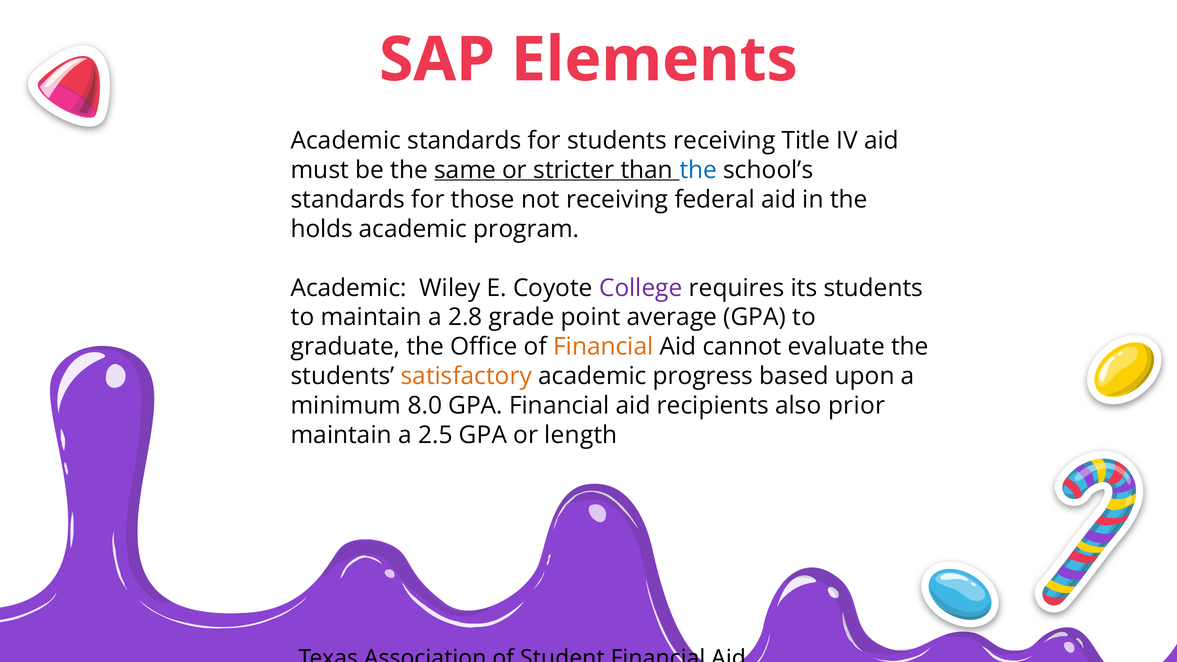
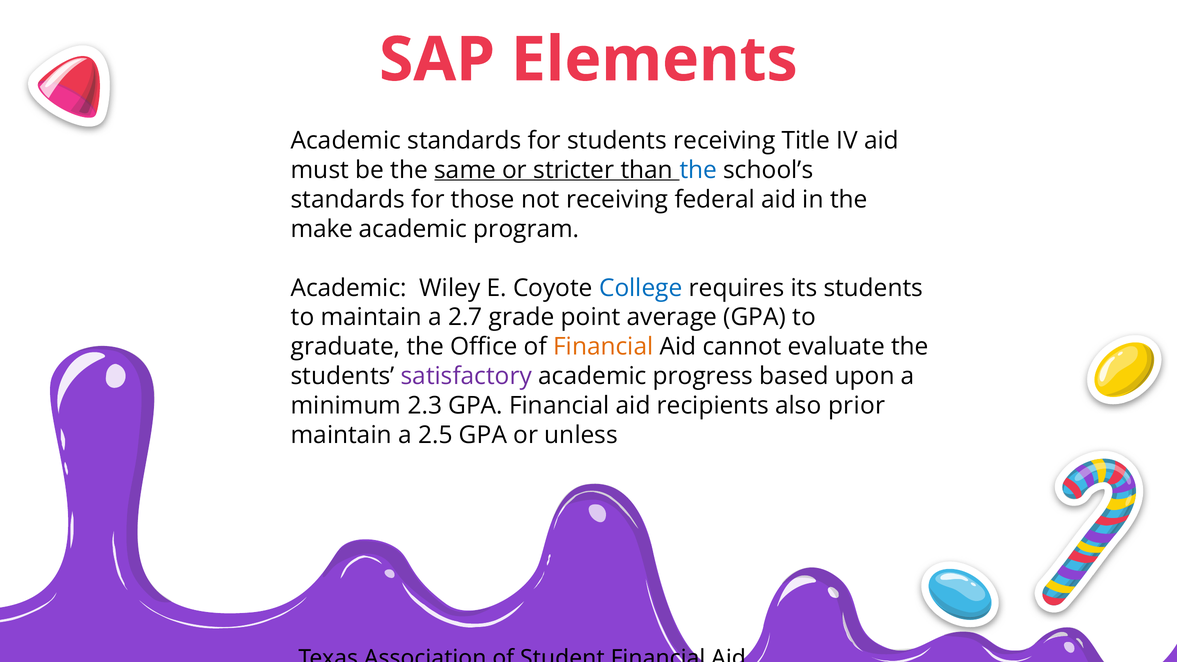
holds: holds -> make
College colour: purple -> blue
2.8: 2.8 -> 2.7
satisfactory colour: orange -> purple
8.0: 8.0 -> 2.3
length: length -> unless
